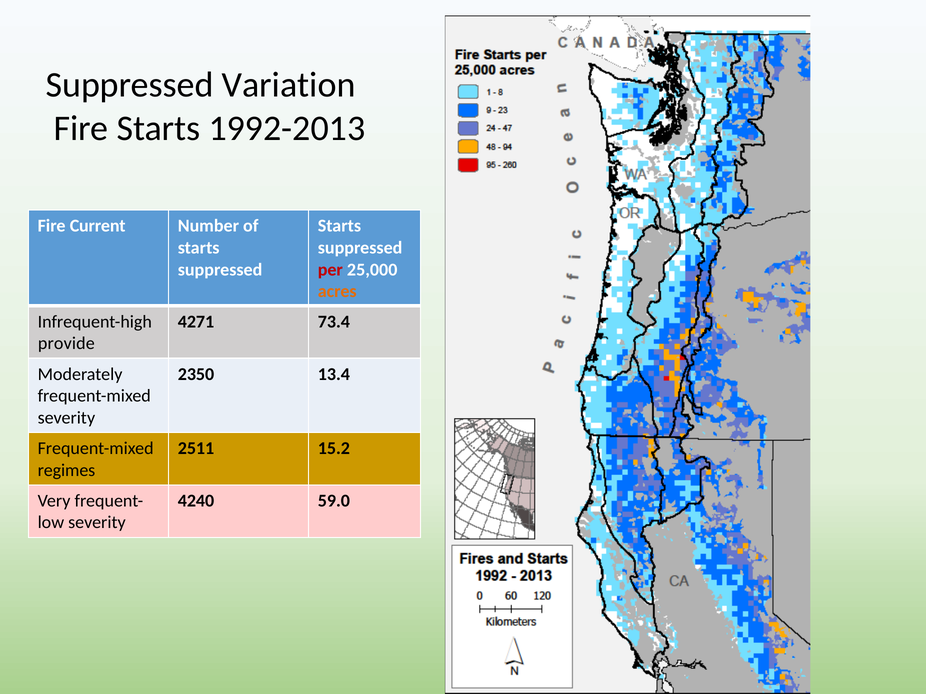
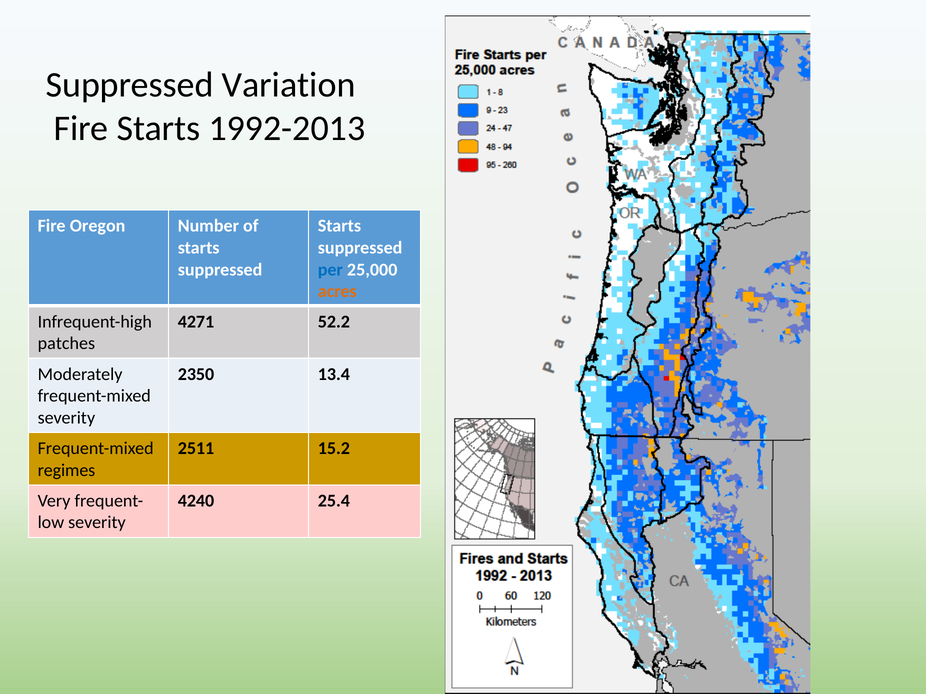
Current: Current -> Oregon
per colour: red -> blue
73.4: 73.4 -> 52.2
provide: provide -> patches
59.0: 59.0 -> 25.4
